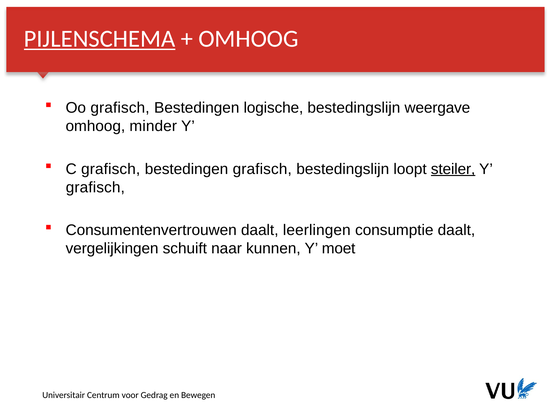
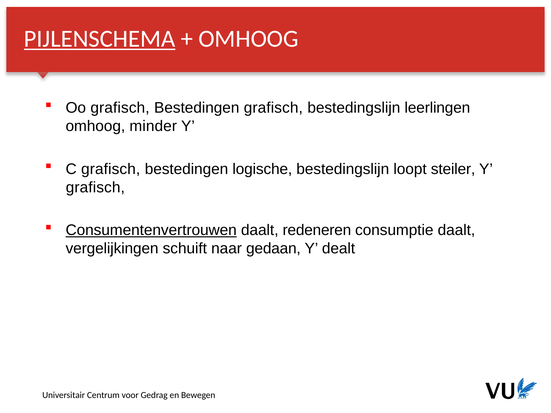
Bestedingen logische: logische -> grafisch
weergave: weergave -> leerlingen
bestedingen grafisch: grafisch -> logische
steiler underline: present -> none
Consumentenvertrouwen underline: none -> present
leerlingen: leerlingen -> redeneren
kunnen: kunnen -> gedaan
moet: moet -> dealt
